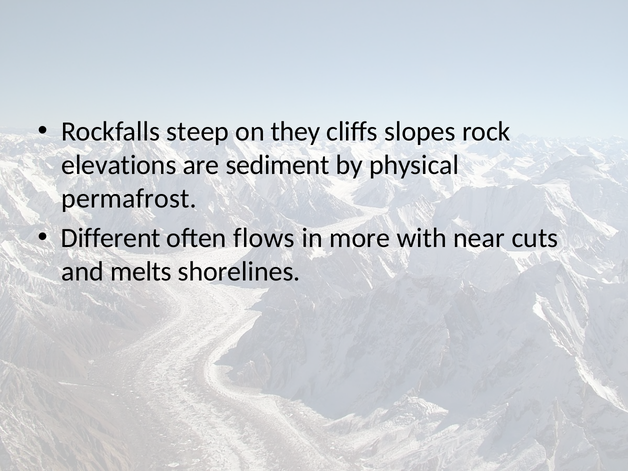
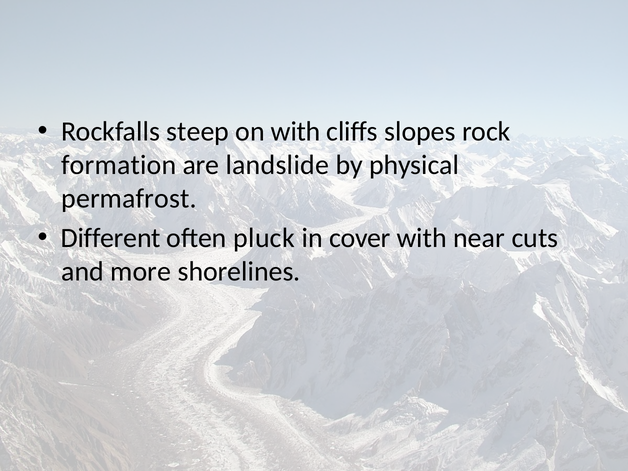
on they: they -> with
elevations: elevations -> formation
sediment: sediment -> landslide
flows: flows -> pluck
more: more -> cover
melts: melts -> more
